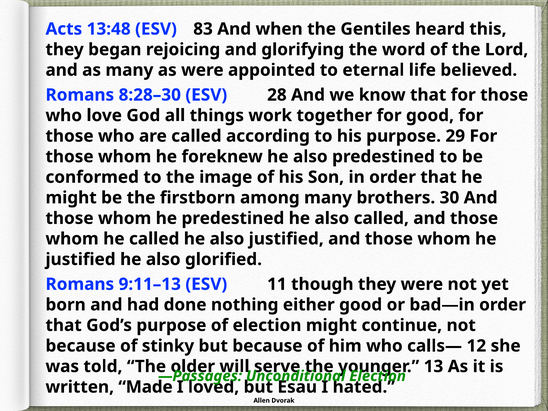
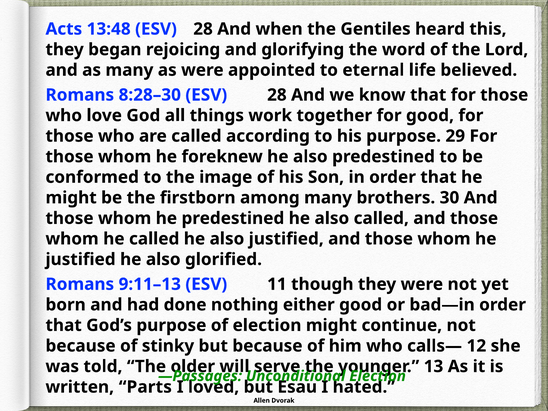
13:48 ESV 83: 83 -> 28
Made: Made -> Parts
